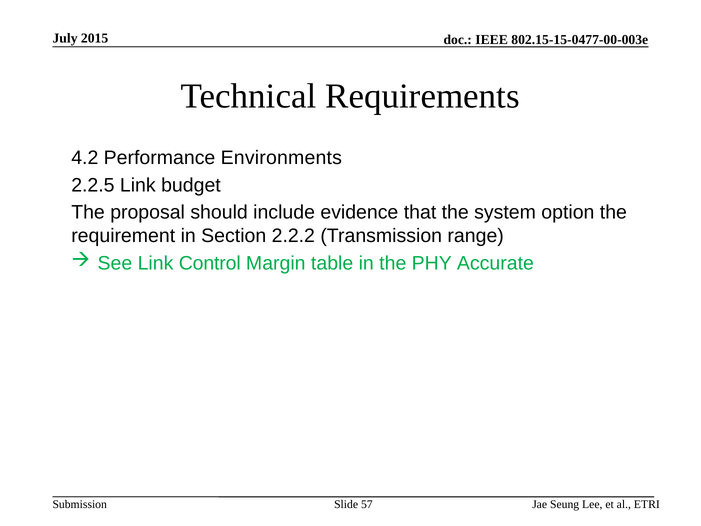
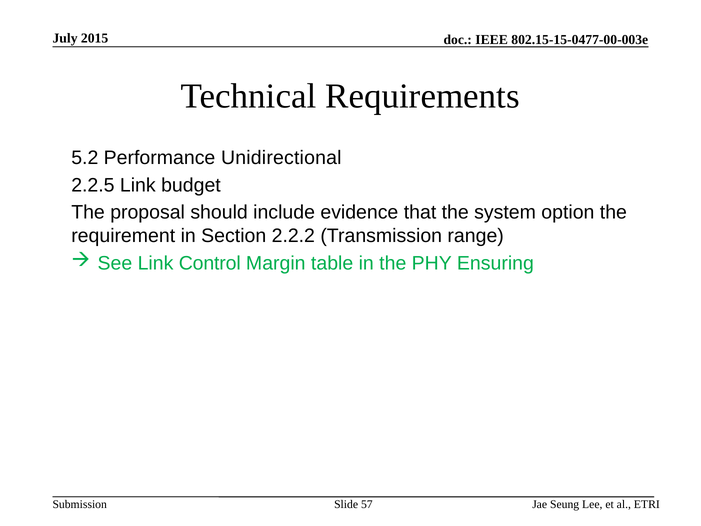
4.2: 4.2 -> 5.2
Environments: Environments -> Unidirectional
Accurate: Accurate -> Ensuring
